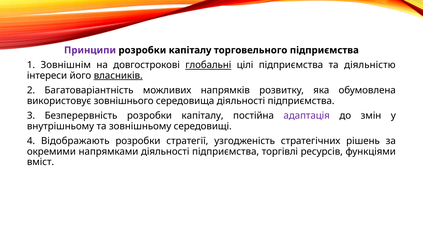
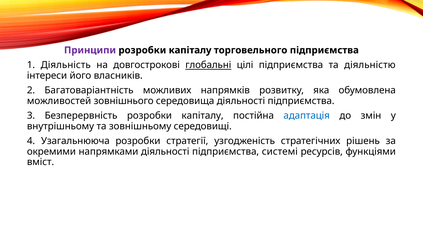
Зовнішнім: Зовнішнім -> Діяльність
власників underline: present -> none
використовує: використовує -> можливостей
адаптація colour: purple -> blue
Відображають: Відображають -> Узагальнююча
торгівлі: торгівлі -> системі
